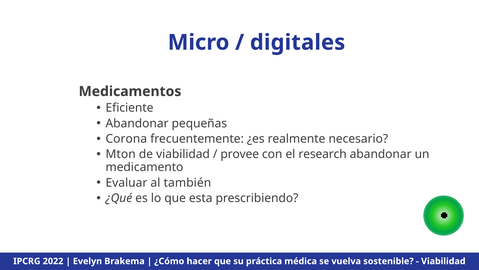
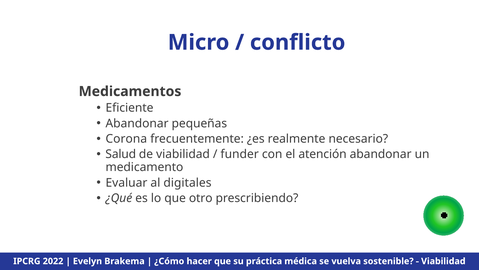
digitales: digitales -> conflicto
Mton: Mton -> Salud
provee: provee -> funder
research: research -> atención
también: también -> digitales
esta: esta -> otro
